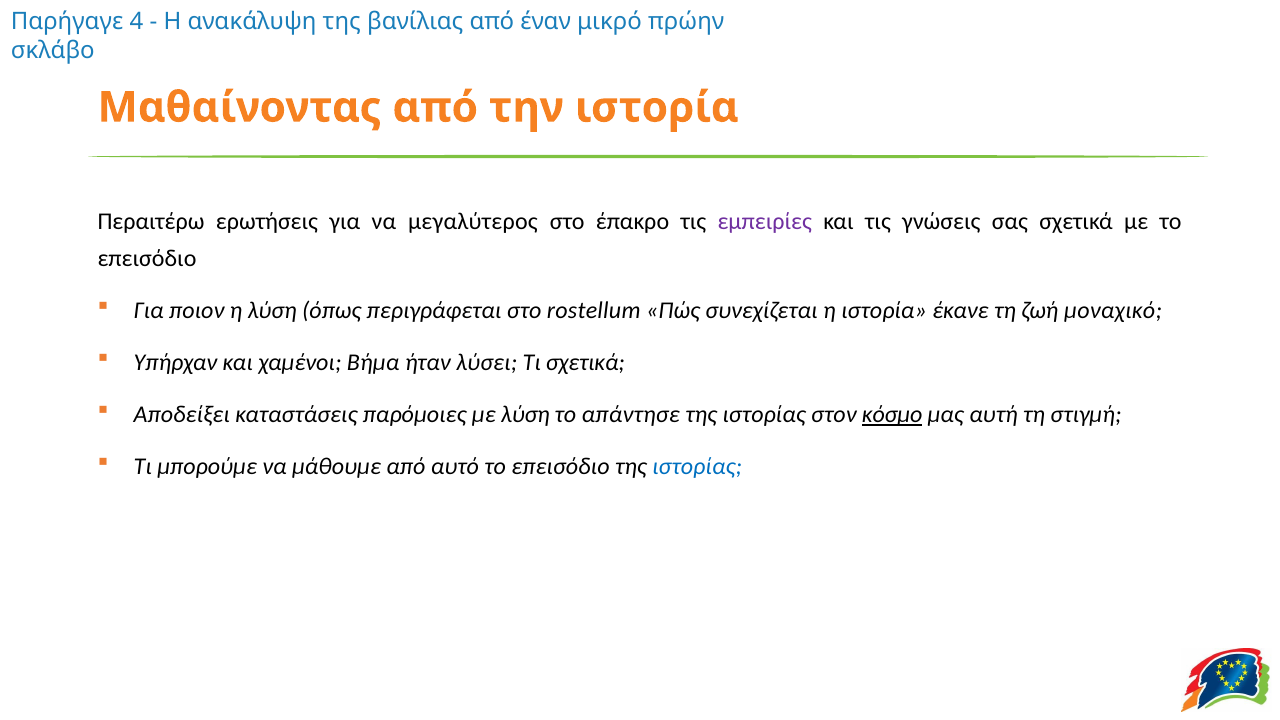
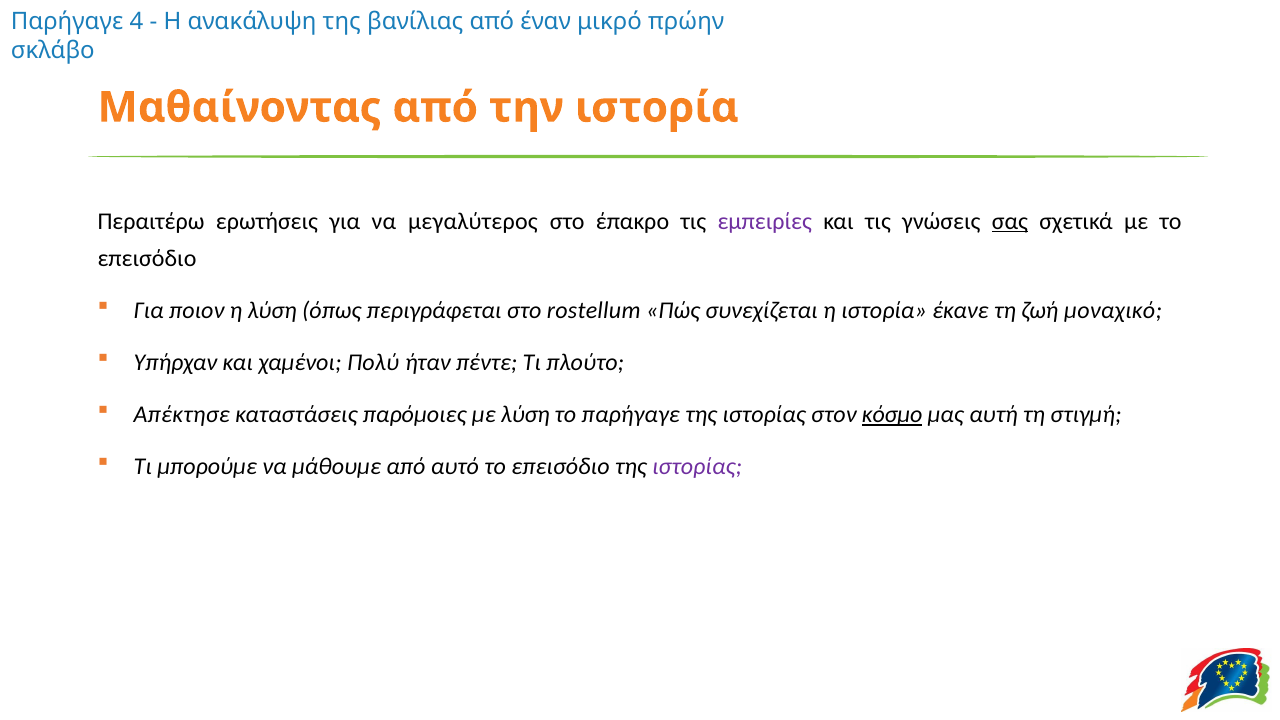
σας underline: none -> present
Βήμα: Βήμα -> Πολύ
λύσει: λύσει -> πέντε
Τι σχετικά: σχετικά -> πλούτο
Αποδείξει: Αποδείξει -> Απέκτησε
το απάντησε: απάντησε -> παρήγαγε
ιστορίας at (697, 467) colour: blue -> purple
